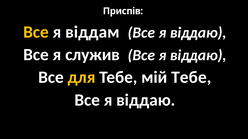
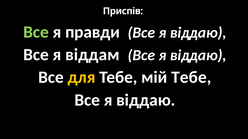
Все at (36, 32) colour: yellow -> light green
віддам: віддам -> правди
служив: служив -> віддам
